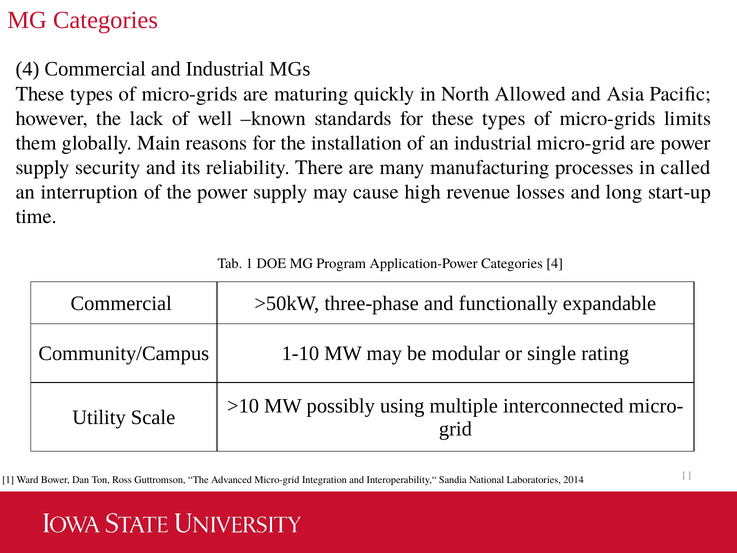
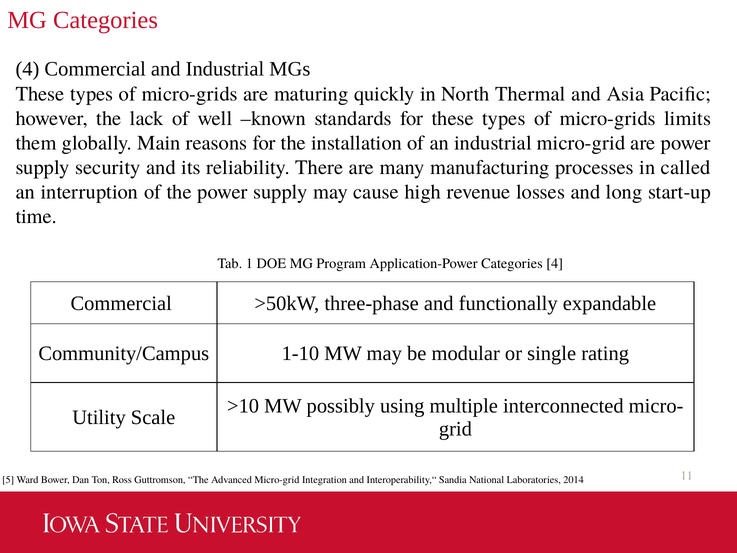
Allowed: Allowed -> Thermal
1 at (8, 480): 1 -> 5
